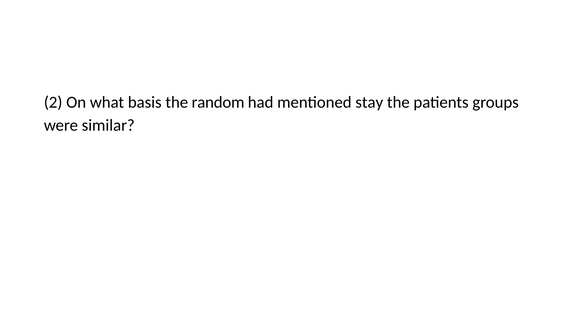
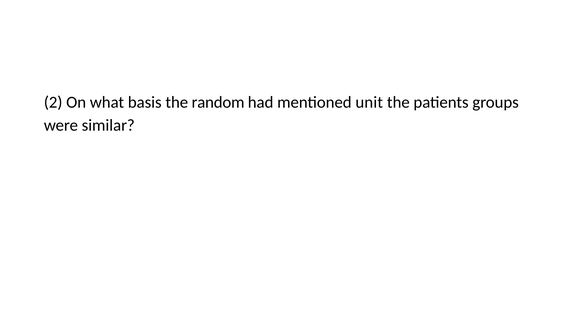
stay: stay -> unit
